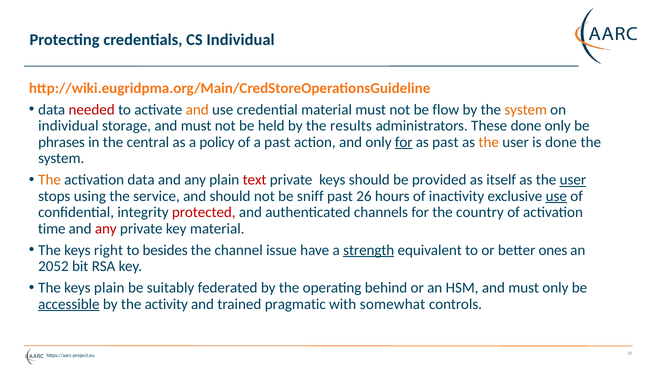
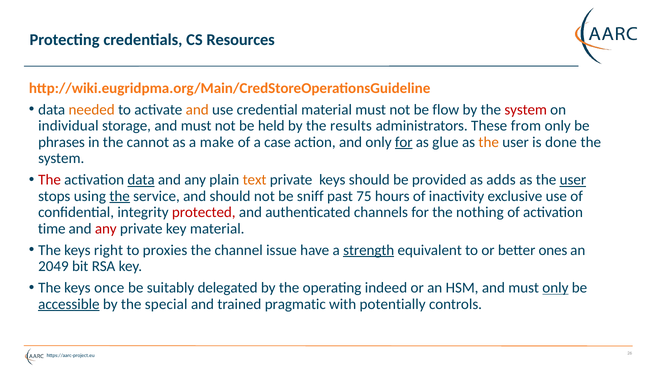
CS Individual: Individual -> Resources
needed colour: red -> orange
system at (526, 110) colour: orange -> red
These done: done -> from
central: central -> cannot
policy: policy -> make
a past: past -> case
as past: past -> glue
The at (50, 180) colour: orange -> red
data at (141, 180) underline: none -> present
text colour: red -> orange
itself: itself -> adds
the at (120, 196) underline: none -> present
past 26: 26 -> 75
use at (556, 196) underline: present -> none
country: country -> nothing
besides: besides -> proxies
2052: 2052 -> 2049
keys plain: plain -> once
federated: federated -> delegated
behind: behind -> indeed
only at (555, 288) underline: none -> present
activity: activity -> special
somewhat: somewhat -> potentially
